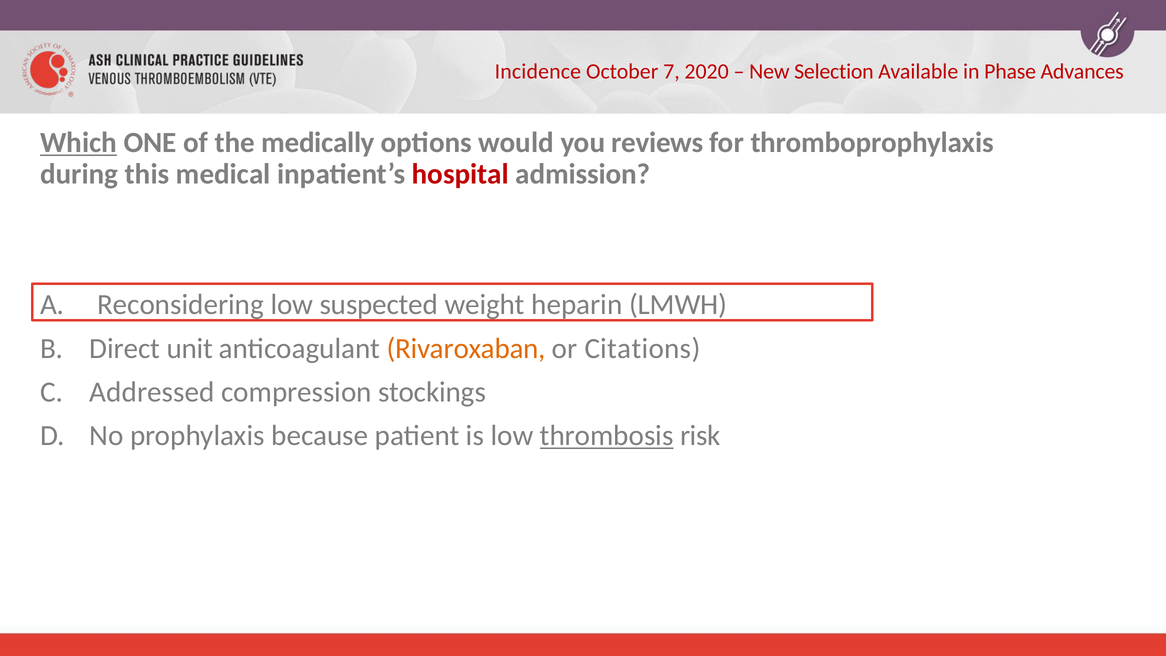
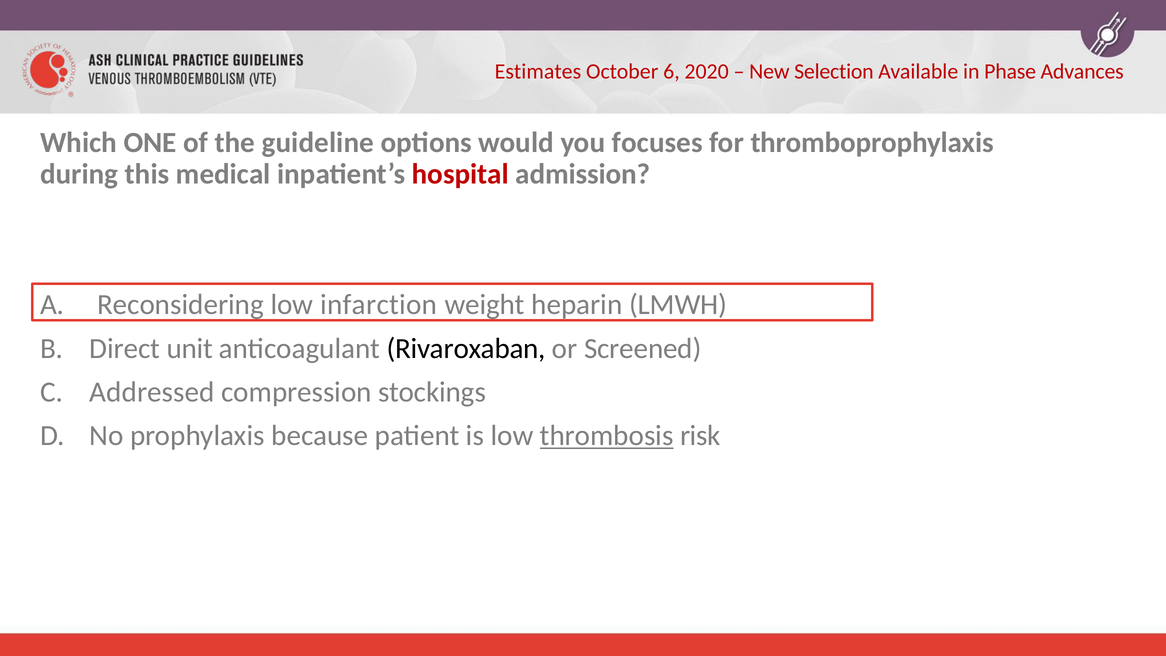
Incidence: Incidence -> Estimates
7: 7 -> 6
Which underline: present -> none
medically: medically -> guideline
reviews: reviews -> focuses
suspected: suspected -> infarction
Rivaroxaban colour: orange -> black
Citations: Citations -> Screened
